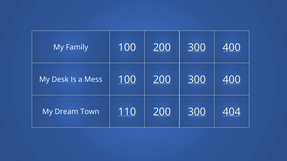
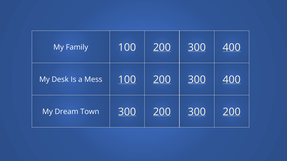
Town 110: 110 -> 300
200 300 404: 404 -> 200
